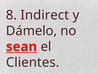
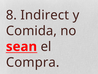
Dámelo: Dámelo -> Comida
Clientes: Clientes -> Compra
